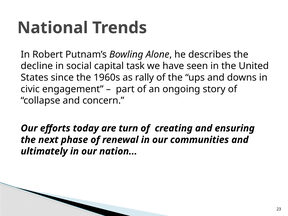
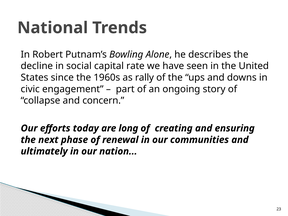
task: task -> rate
turn: turn -> long
